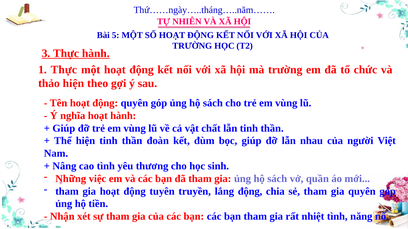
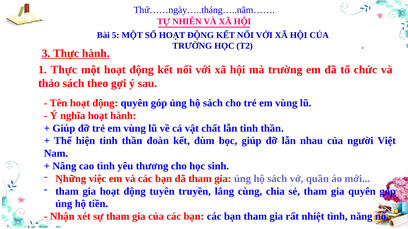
thảo hiện: hiện -> sách
lắng động: động -> cùng
